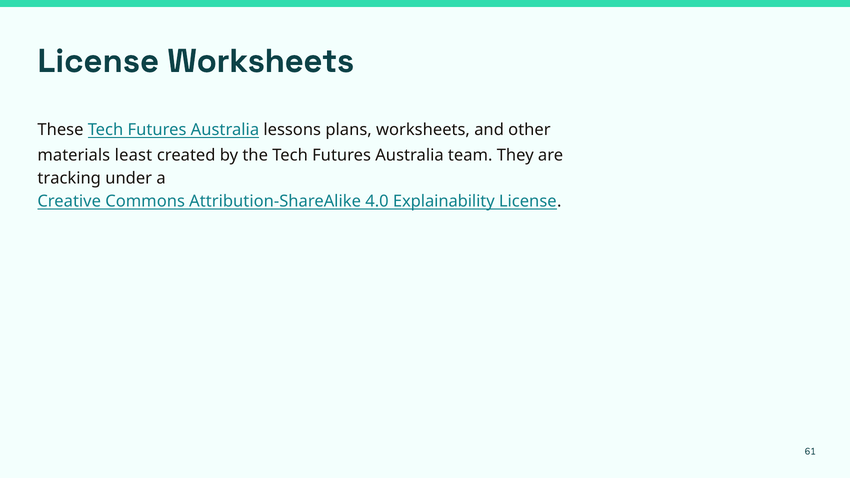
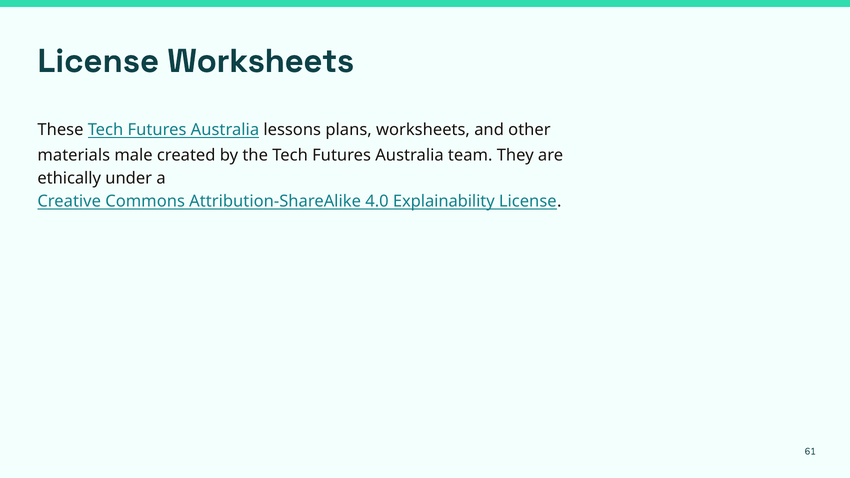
least: least -> male
tracking: tracking -> ethically
